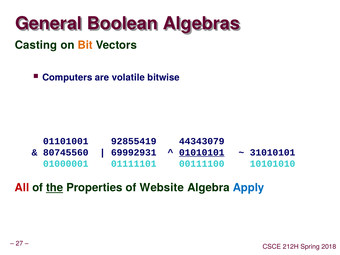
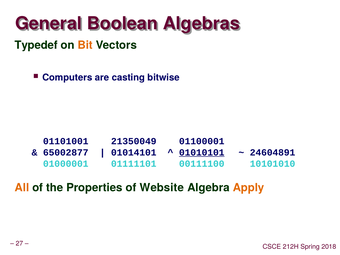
Casting: Casting -> Typedef
volatile: volatile -> casting
92855419: 92855419 -> 21350049
44343079: 44343079 -> 01100001
80745560: 80745560 -> 65002877
69992931: 69992931 -> 01014101
31010101: 31010101 -> 24604891
All colour: red -> orange
the underline: present -> none
Apply colour: blue -> orange
